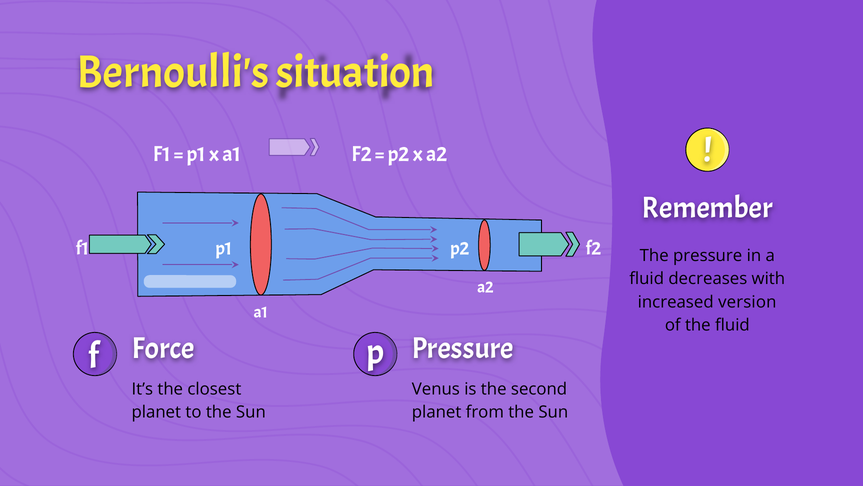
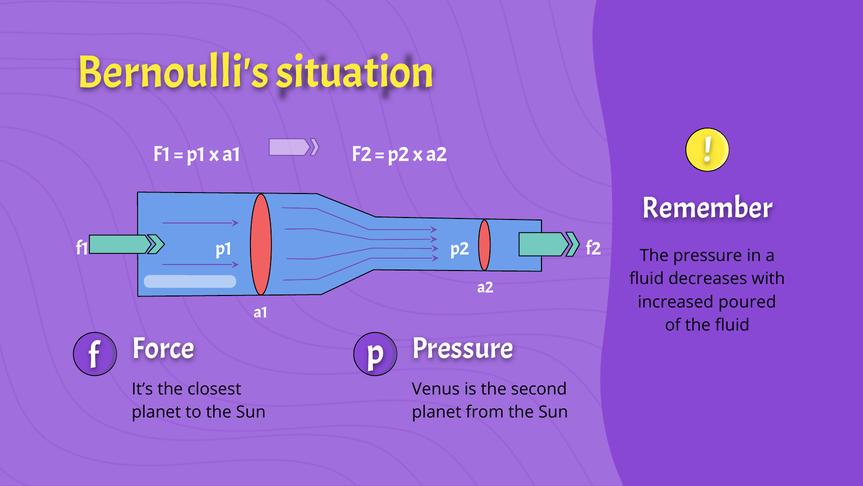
version: version -> poured
